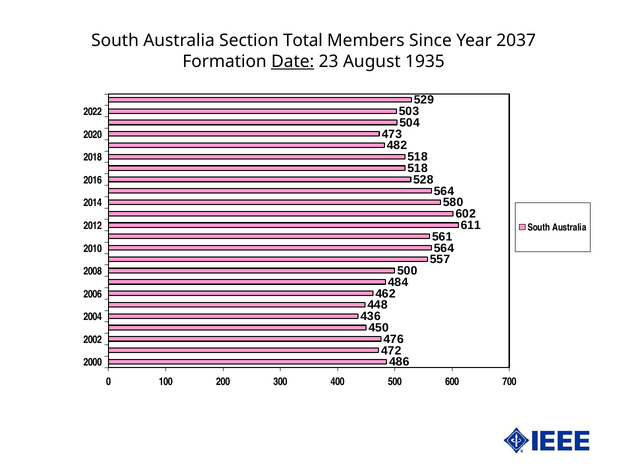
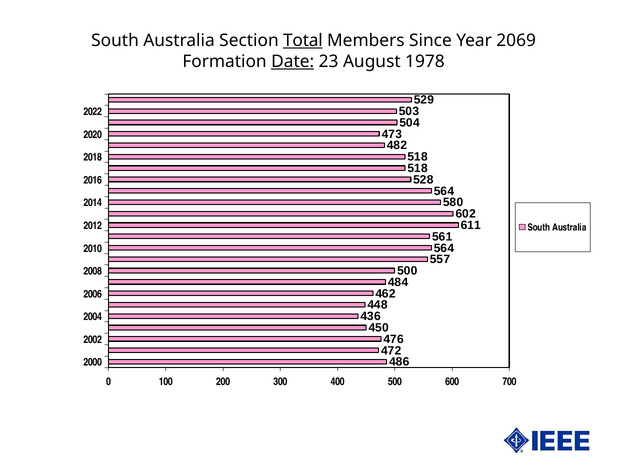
Total underline: none -> present
2037: 2037 -> 2069
1935: 1935 -> 1978
